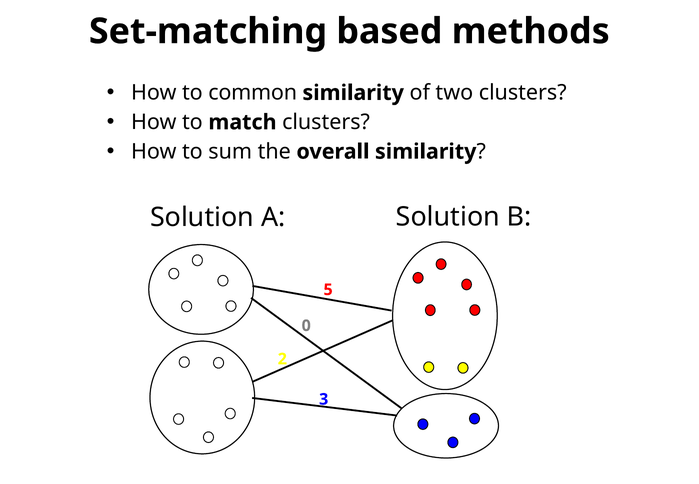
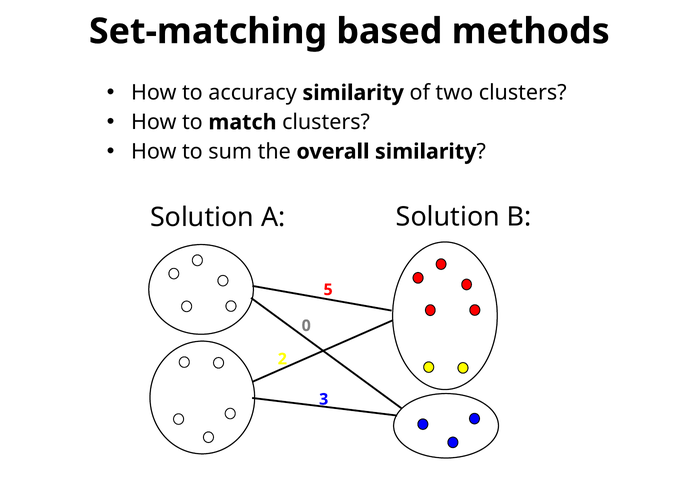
common: common -> accuracy
